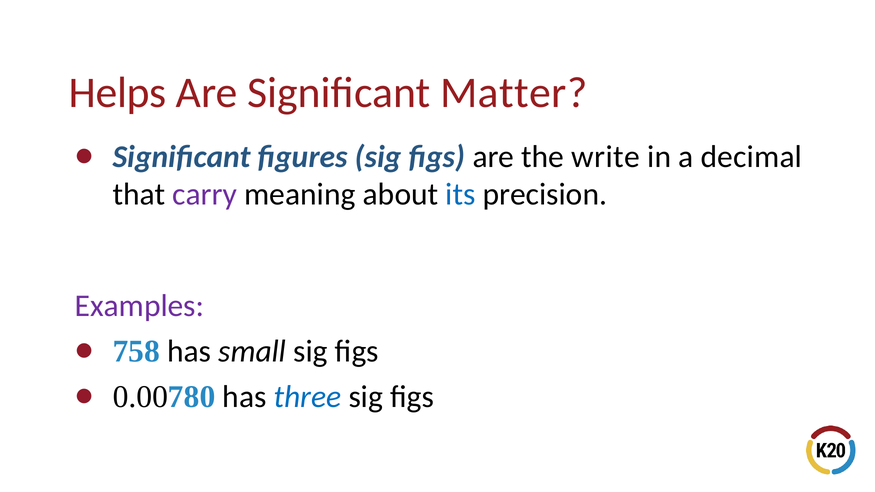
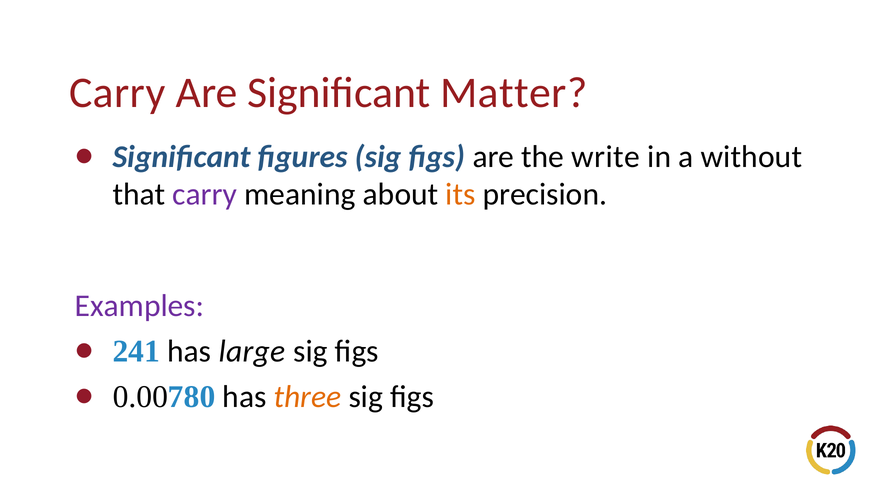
Helps at (118, 93): Helps -> Carry
decimal: decimal -> without
its colour: blue -> orange
758: 758 -> 241
small: small -> large
three colour: blue -> orange
